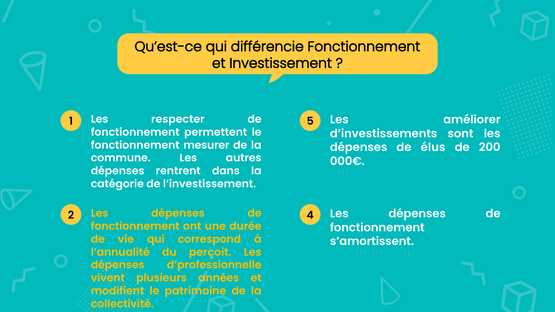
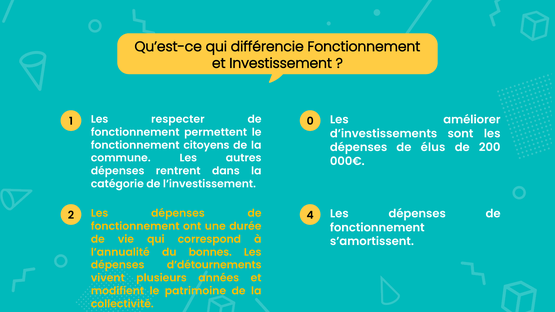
5: 5 -> 0
mesurer: mesurer -> citoyens
perçoit: perçoit -> bonnes
d’professionnelle: d’professionnelle -> d’détournements
